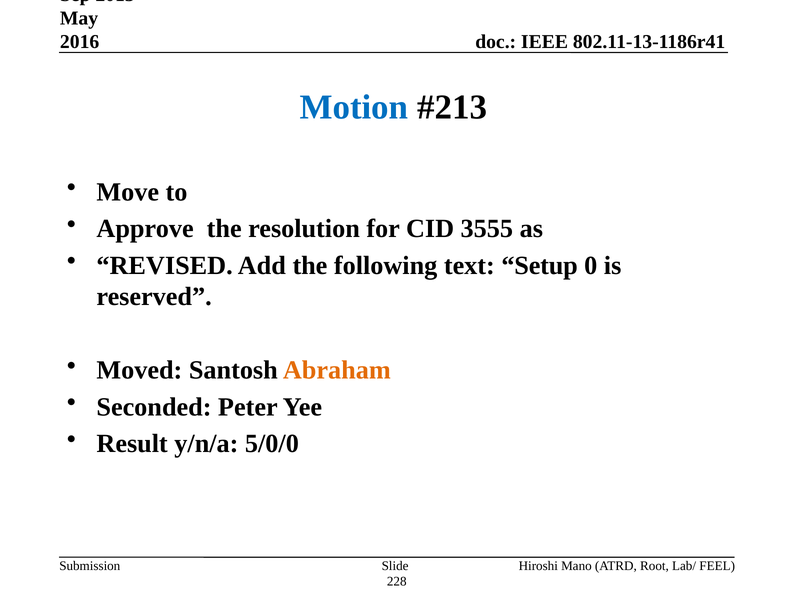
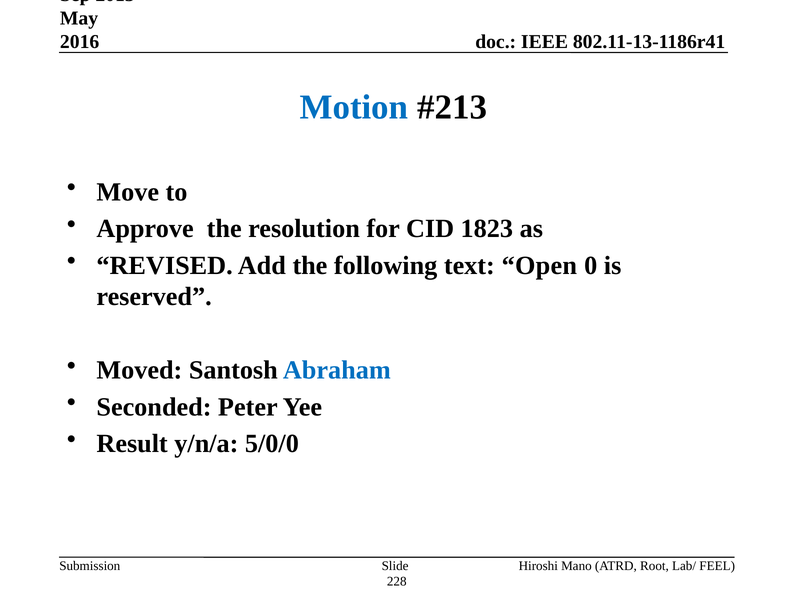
3555: 3555 -> 1823
Setup: Setup -> Open
Abraham colour: orange -> blue
